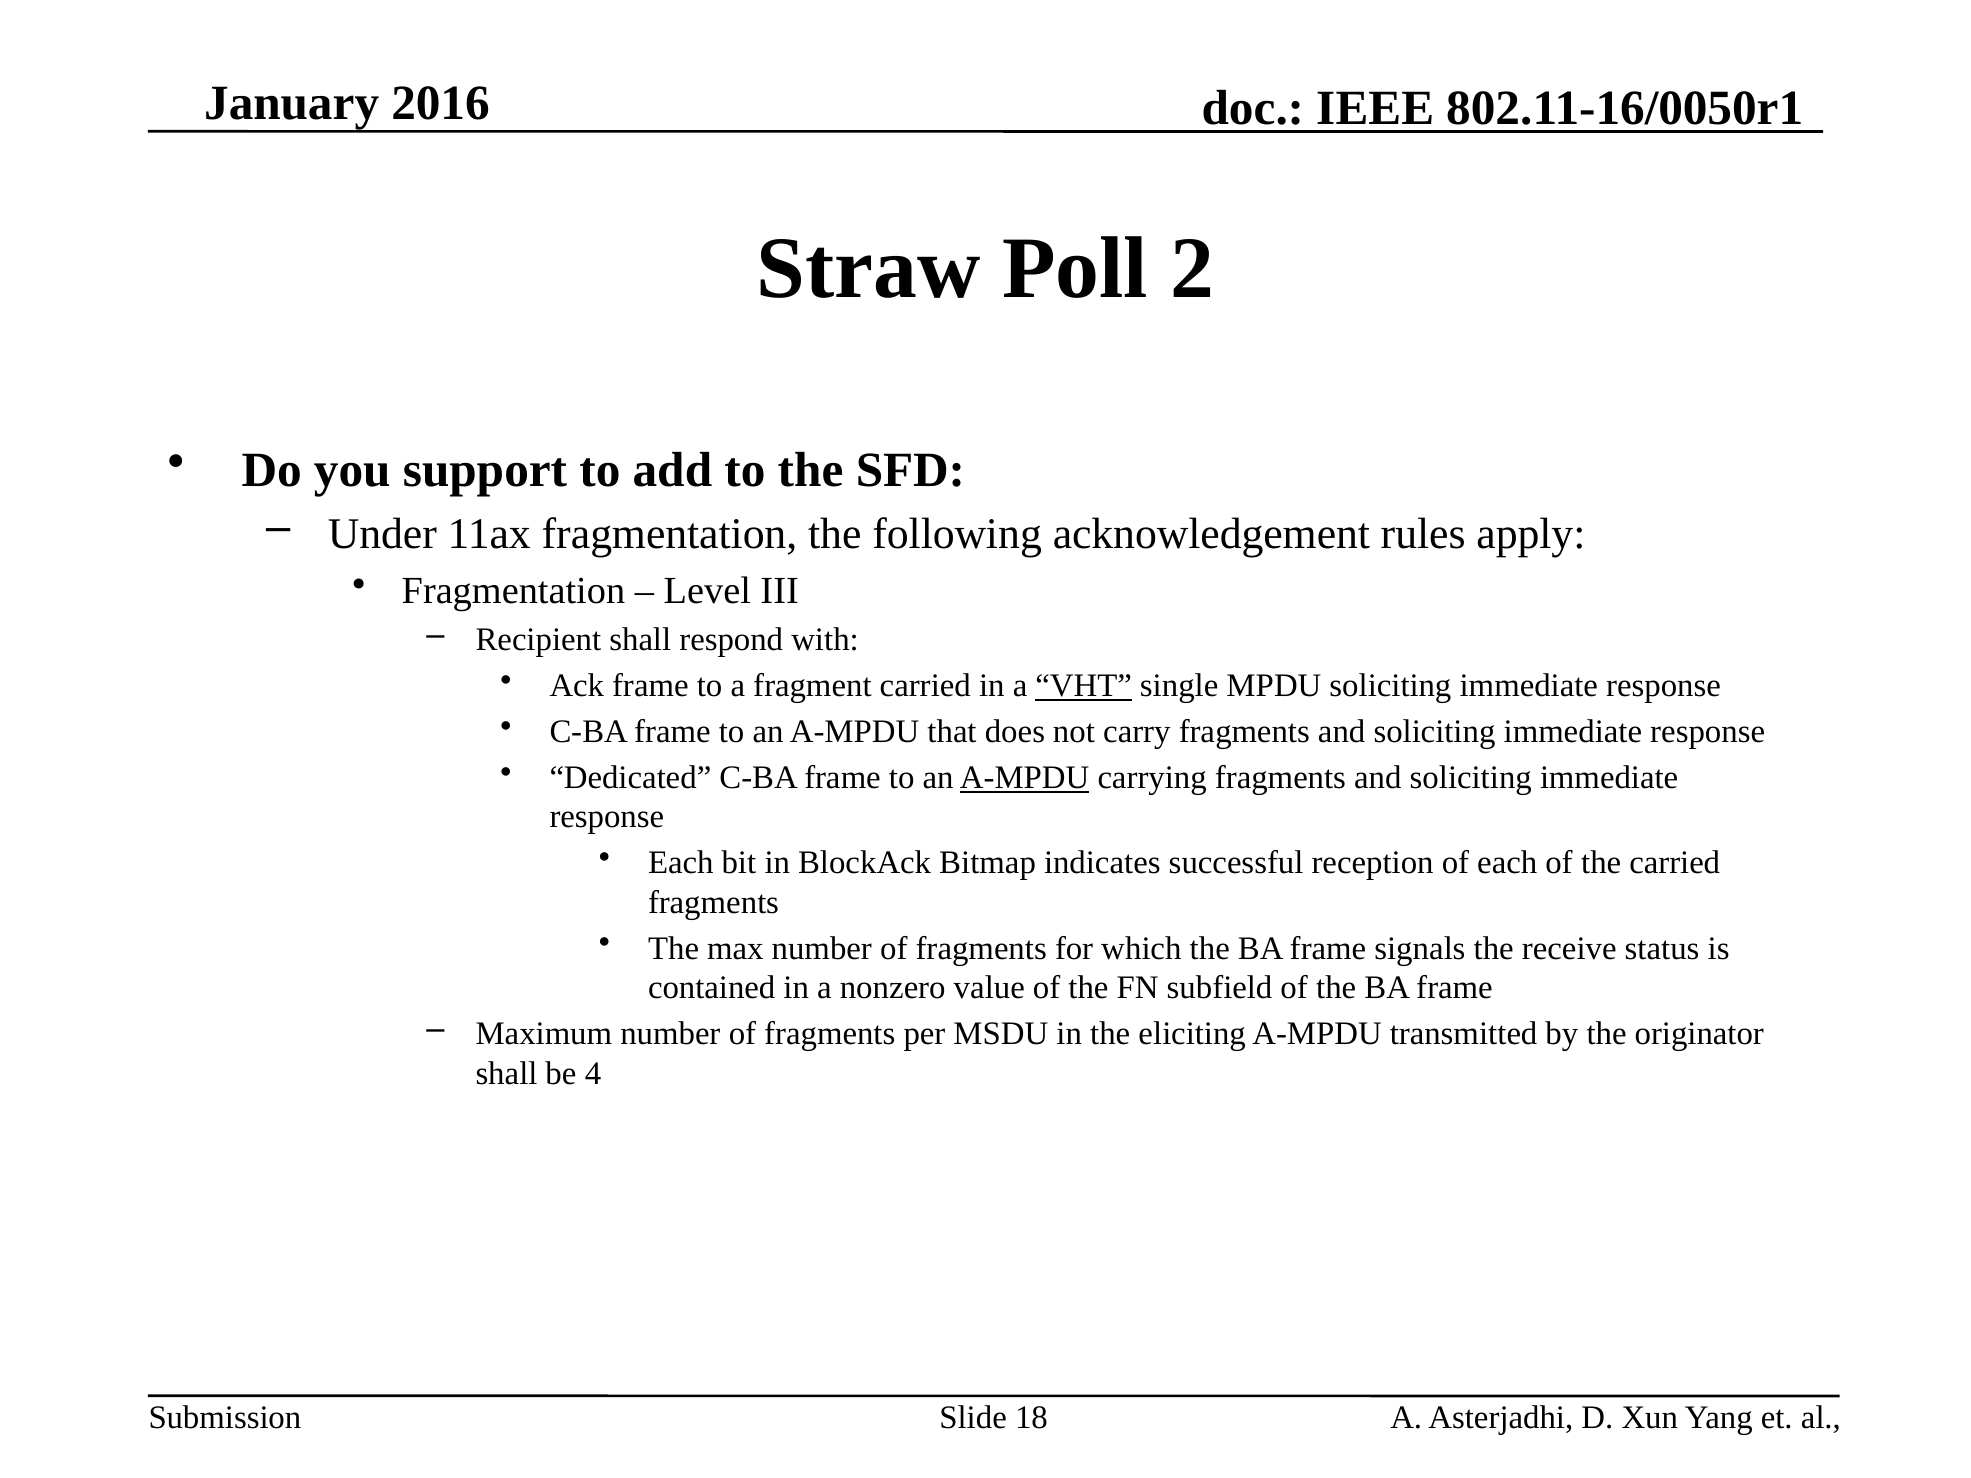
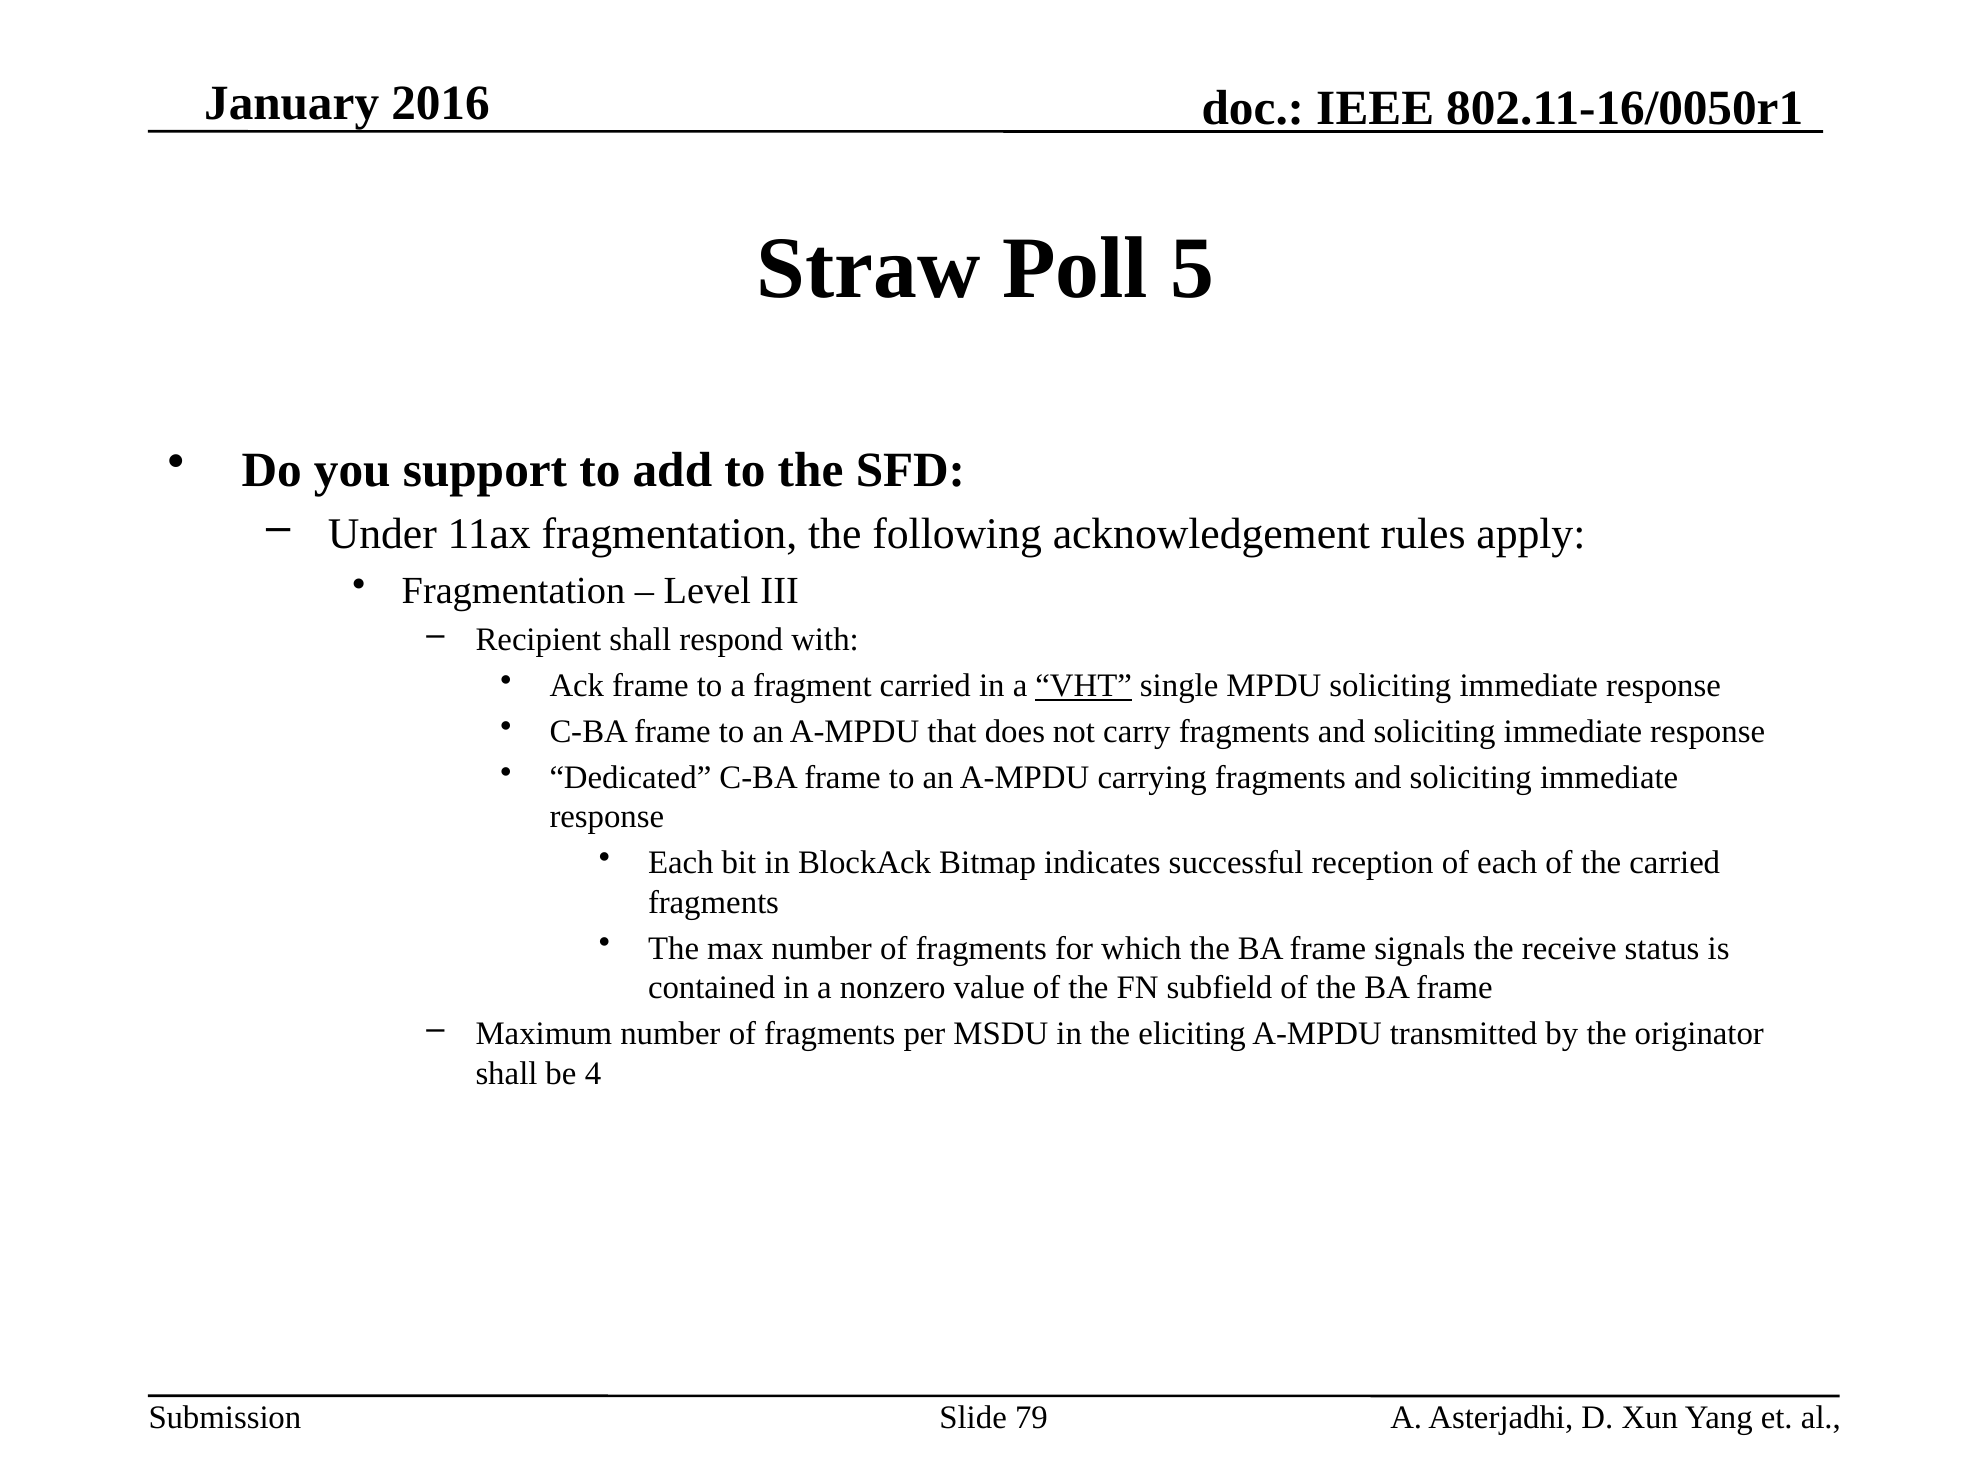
2: 2 -> 5
A-MPDU at (1025, 778) underline: present -> none
18: 18 -> 79
